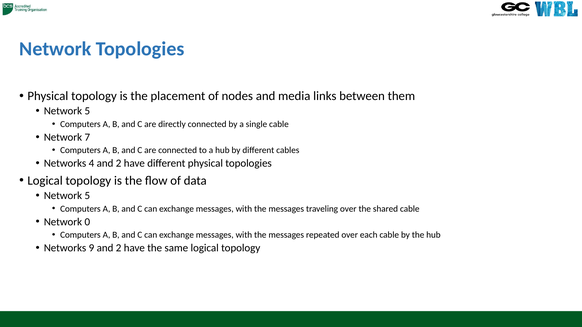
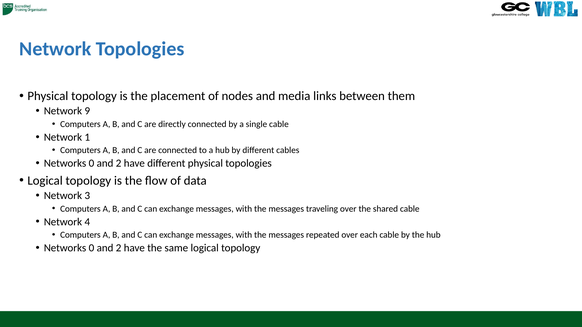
5 at (87, 111): 5 -> 9
7: 7 -> 1
4 at (91, 163): 4 -> 0
5 at (87, 196): 5 -> 3
0: 0 -> 4
9 at (91, 248): 9 -> 0
